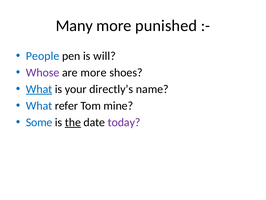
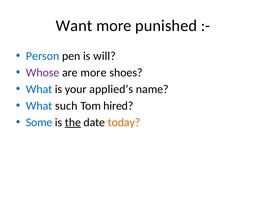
Many: Many -> Want
People: People -> Person
What at (39, 89) underline: present -> none
directly’s: directly’s -> applied’s
refer: refer -> such
mine: mine -> hired
today colour: purple -> orange
